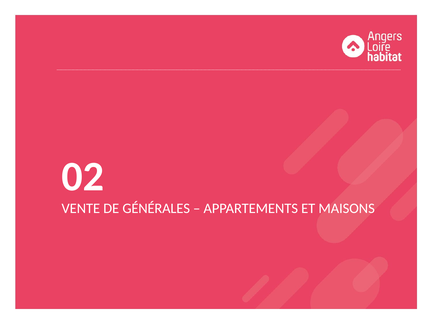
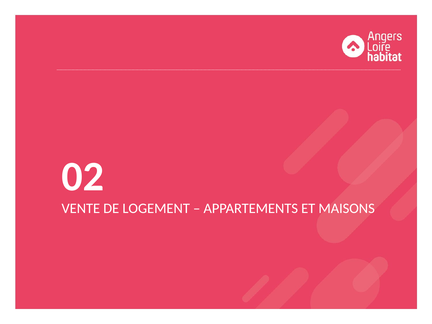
GÉNÉRALES: GÉNÉRALES -> LOGEMENT
